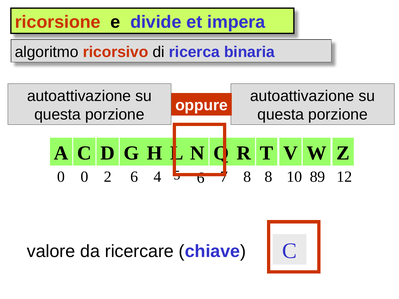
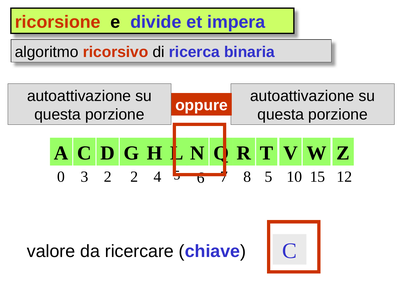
0 0: 0 -> 3
2 6: 6 -> 2
8 8: 8 -> 5
89: 89 -> 15
